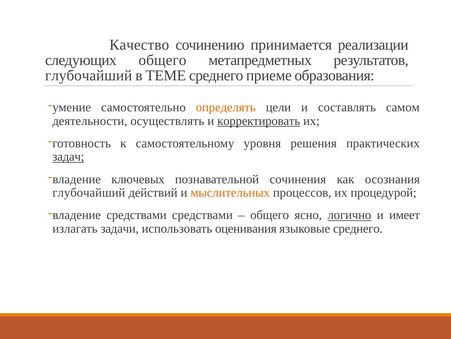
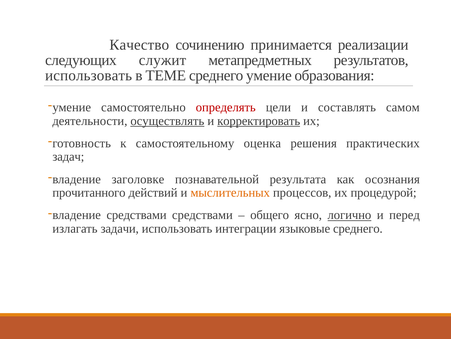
следующих общего: общего -> служит
глубочайший at (89, 75): глубочайший -> использовать
среднего приеме: приеме -> умение
определять colour: orange -> red
осуществлять underline: none -> present
уровня: уровня -> оценка
задач underline: present -> none
ключевых: ключевых -> заголовке
сочинения: сочинения -> результата
глубочайший at (89, 192): глубочайший -> прочитанного
имеет: имеет -> перед
оценивания: оценивания -> интеграции
